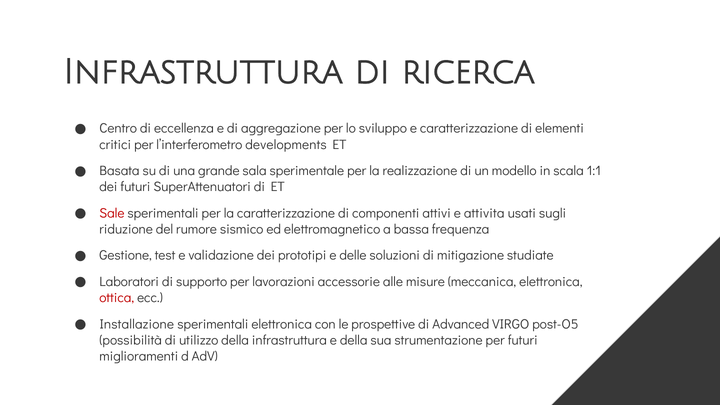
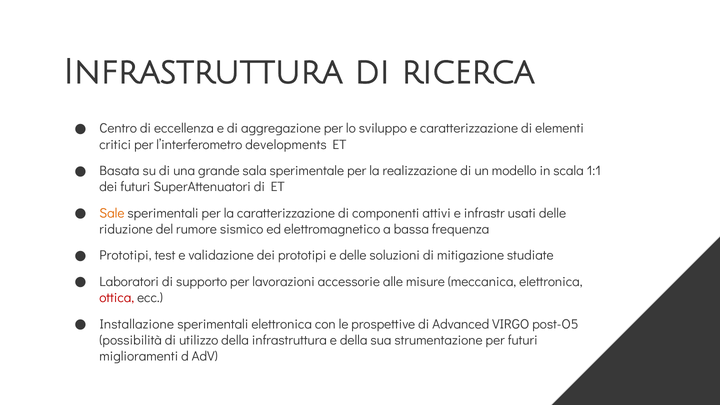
Sale colour: red -> orange
attivita: attivita -> infrastr
usati sugli: sugli -> delle
Gestione at (126, 256): Gestione -> Prototipi
